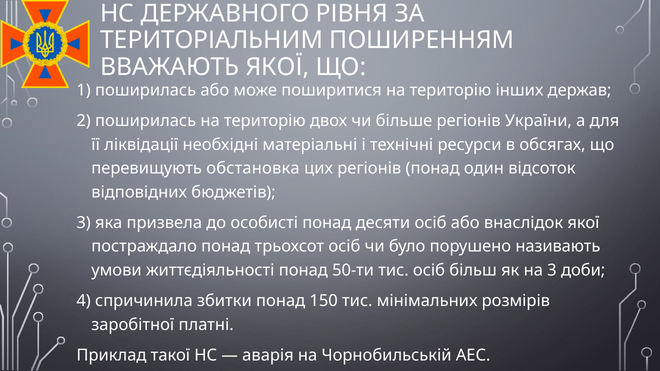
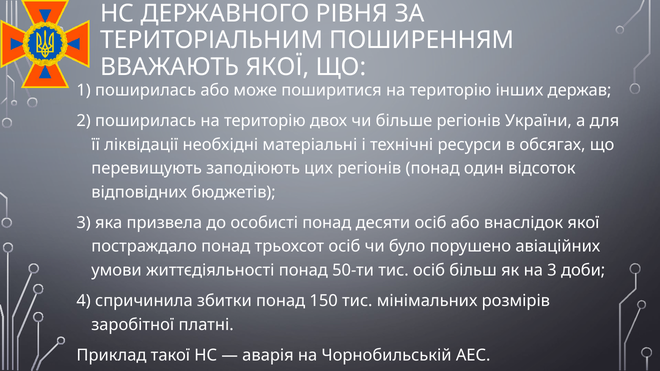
обстановка: обстановка -> заподіюють
називають: називають -> авіаційних
